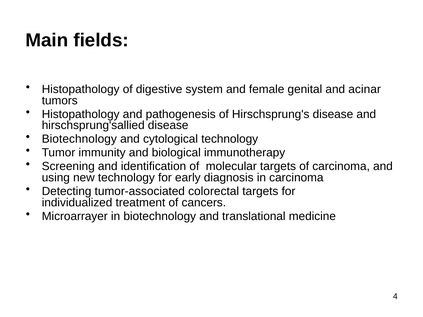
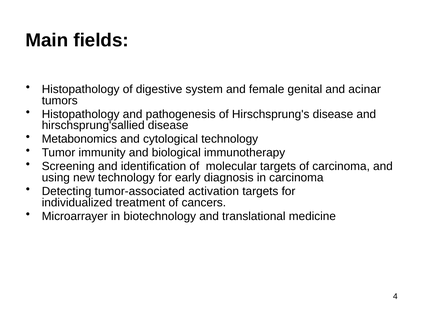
Biotechnology at (79, 139): Biotechnology -> Metabonomics
colorectal: colorectal -> activation
